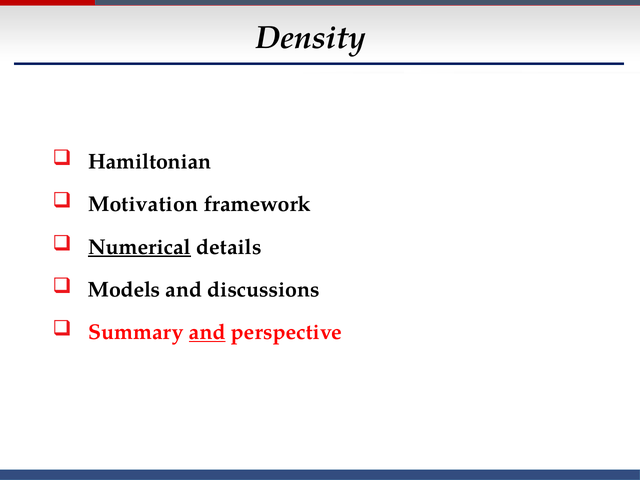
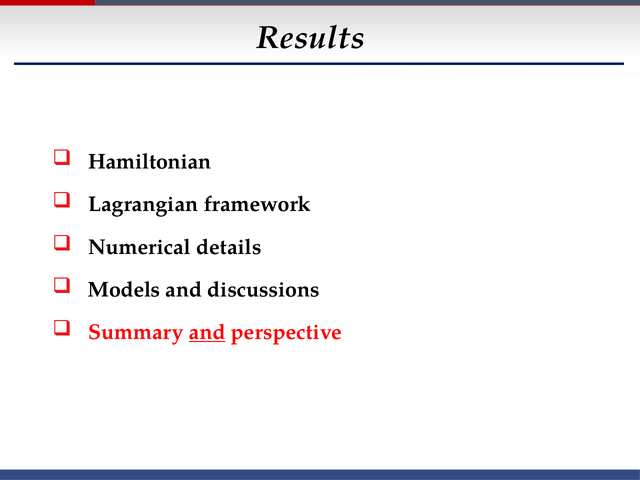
Density: Density -> Results
Motivation: Motivation -> Lagrangian
Numerical underline: present -> none
